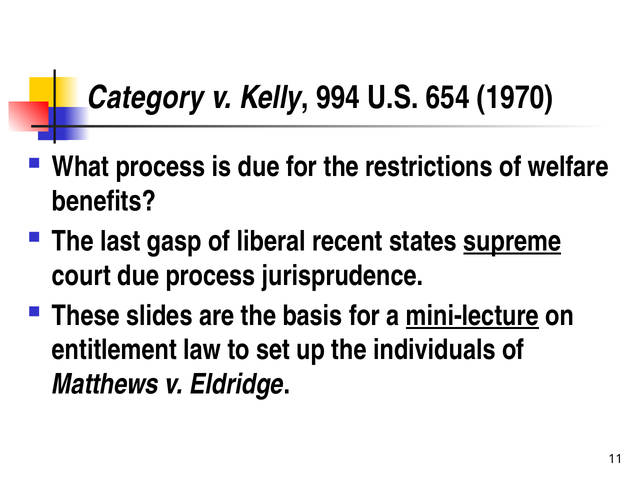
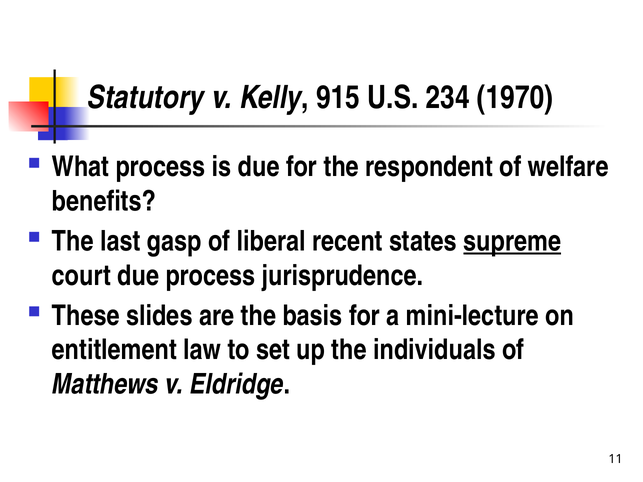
Category: Category -> Statutory
994: 994 -> 915
654: 654 -> 234
restrictions: restrictions -> respondent
mini-lecture underline: present -> none
